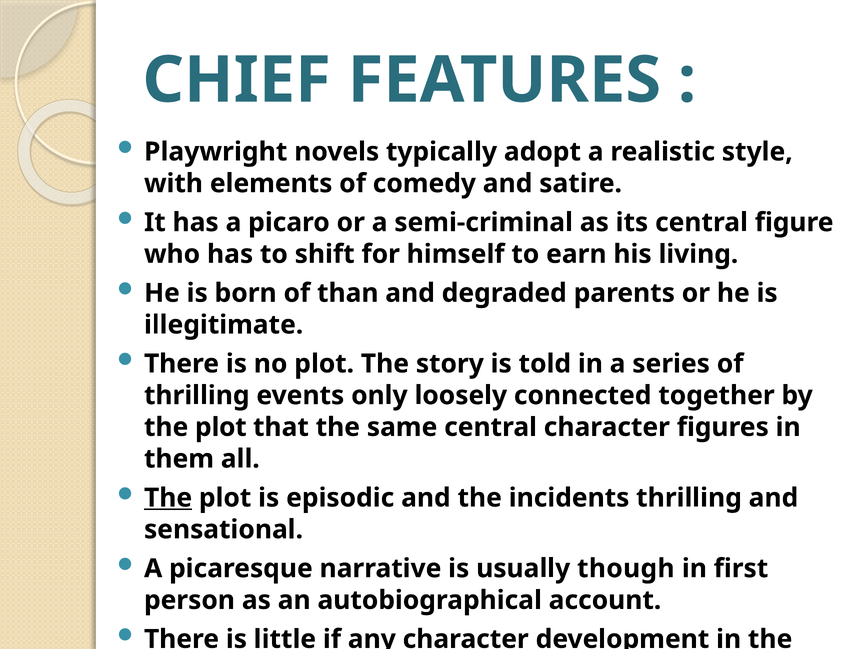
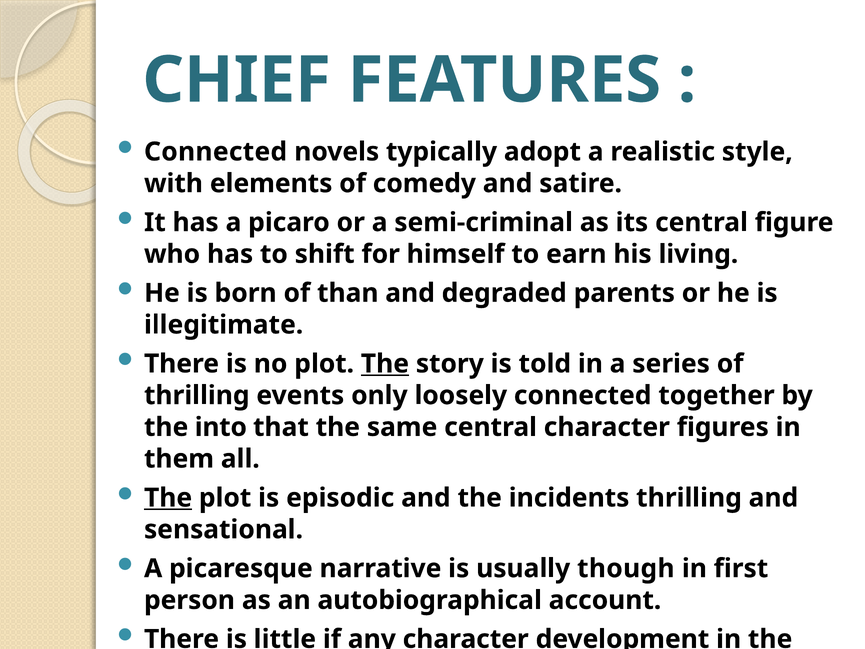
Playwright at (216, 152): Playwright -> Connected
The at (385, 364) underline: none -> present
plot at (221, 427): plot -> into
